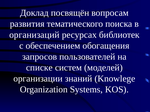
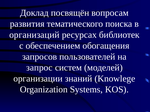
списке: списке -> запрос
